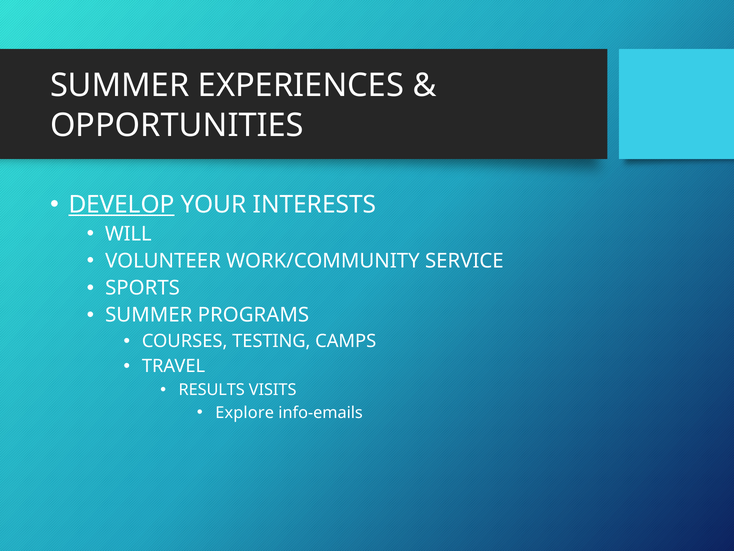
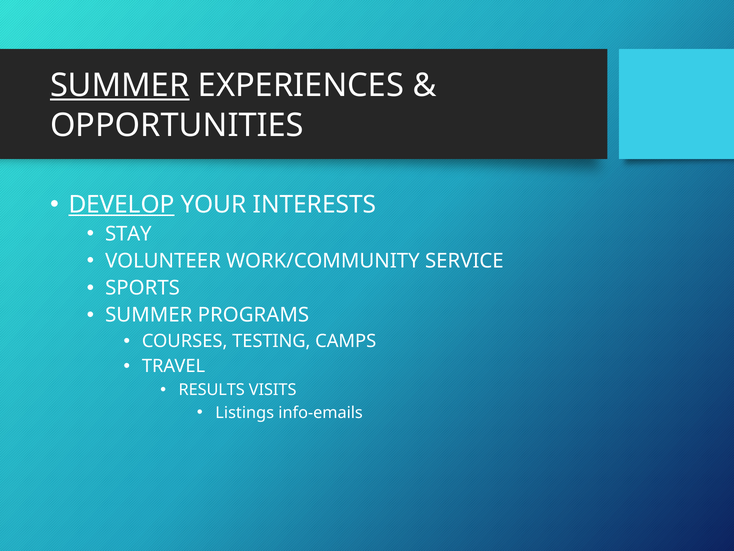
SUMMER at (120, 85) underline: none -> present
WILL: WILL -> STAY
Explore: Explore -> Listings
